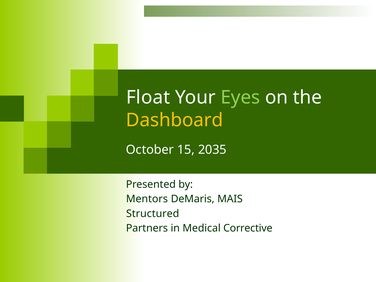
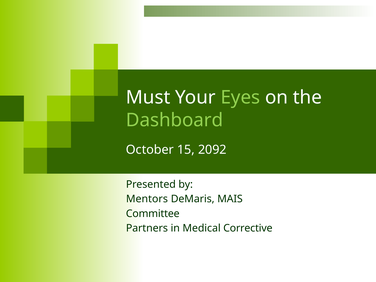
Float: Float -> Must
Dashboard colour: yellow -> light green
2035: 2035 -> 2092
Structured: Structured -> Committee
